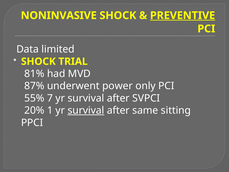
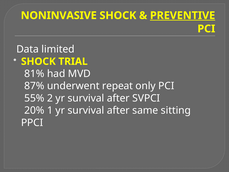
power: power -> repeat
7: 7 -> 2
survival at (86, 110) underline: present -> none
